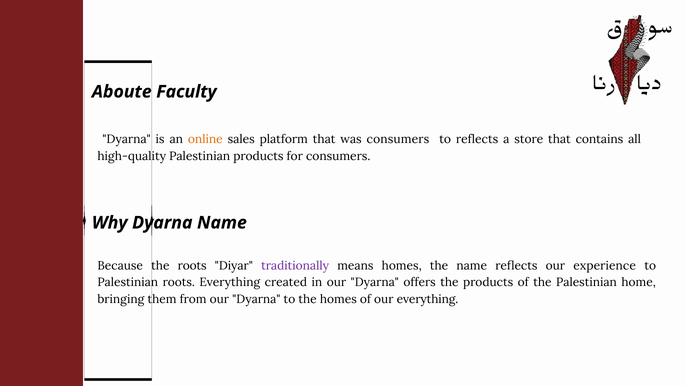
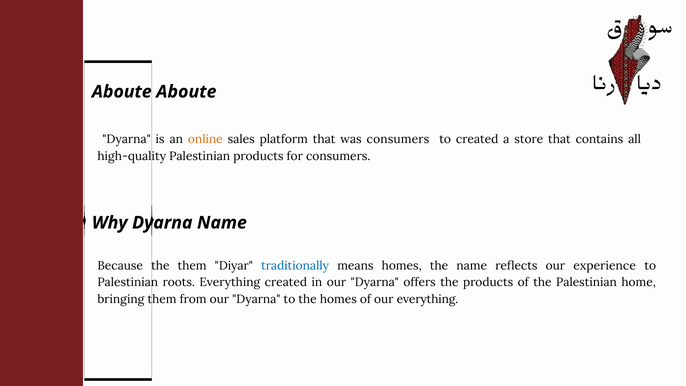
Faculty at (186, 92): Faculty -> Aboute
to reflects: reflects -> created
roots at (192, 266): roots -> them
traditionally colour: purple -> blue
